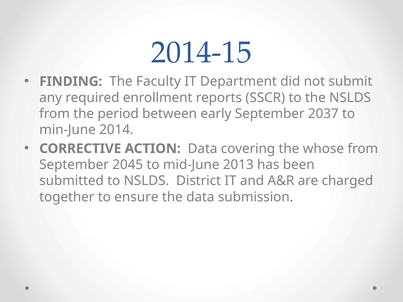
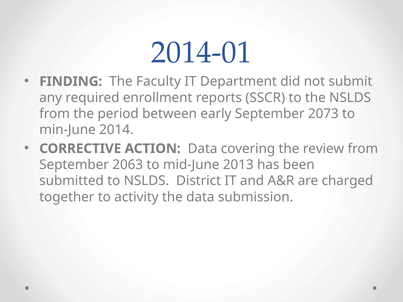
2014-15: 2014-15 -> 2014-01
2037: 2037 -> 2073
whose: whose -> review
2045: 2045 -> 2063
ensure: ensure -> activity
